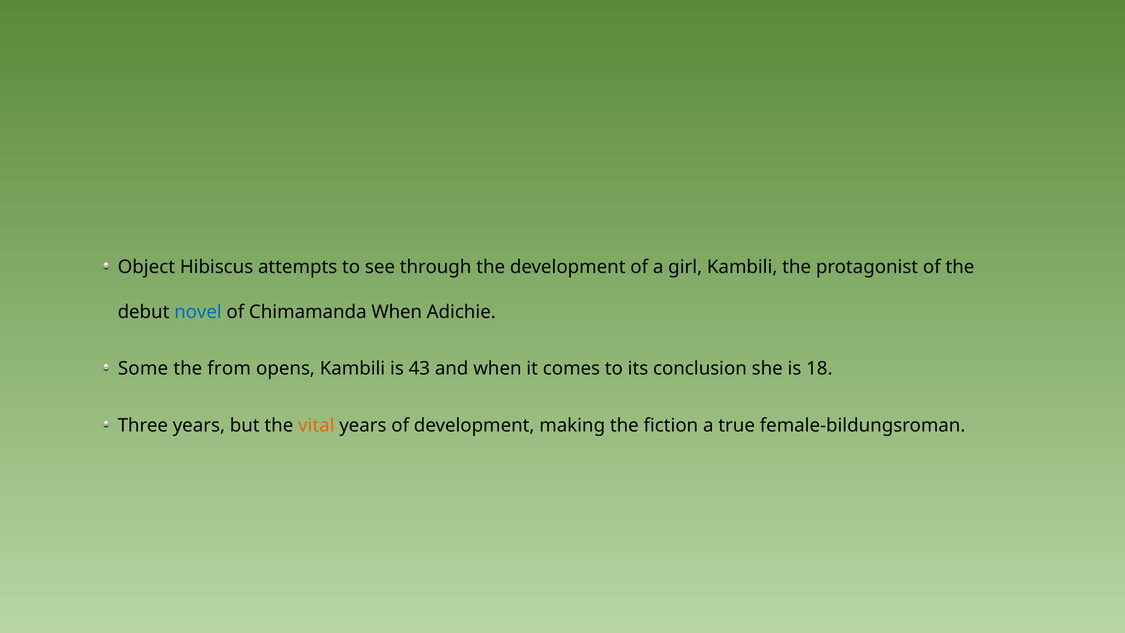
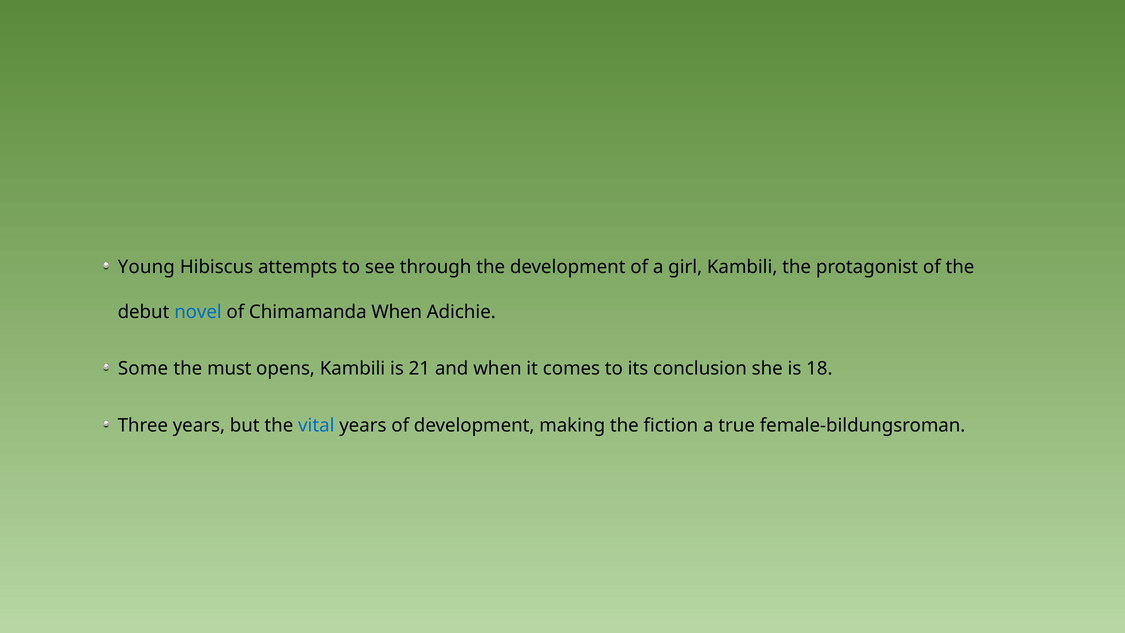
Object: Object -> Young
from: from -> must
43: 43 -> 21
vital colour: orange -> blue
